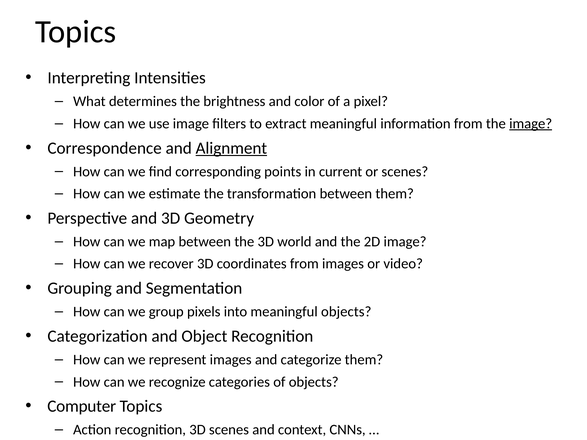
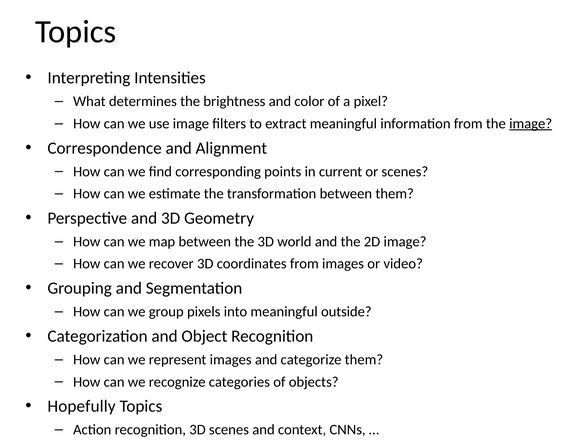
Alignment underline: present -> none
meaningful objects: objects -> outside
Computer: Computer -> Hopefully
